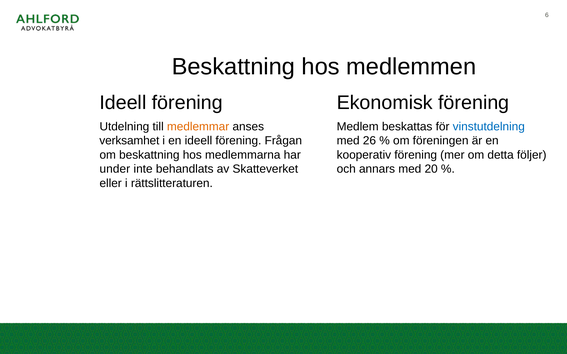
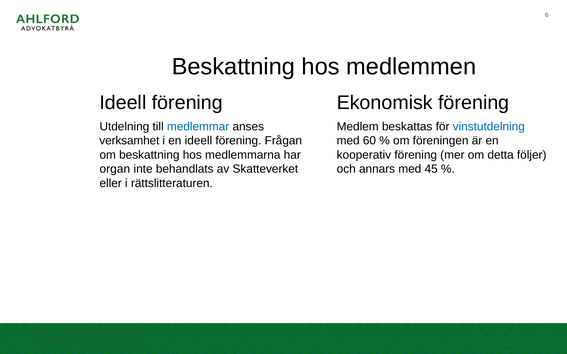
medlemmar colour: orange -> blue
26: 26 -> 60
under: under -> organ
20: 20 -> 45
